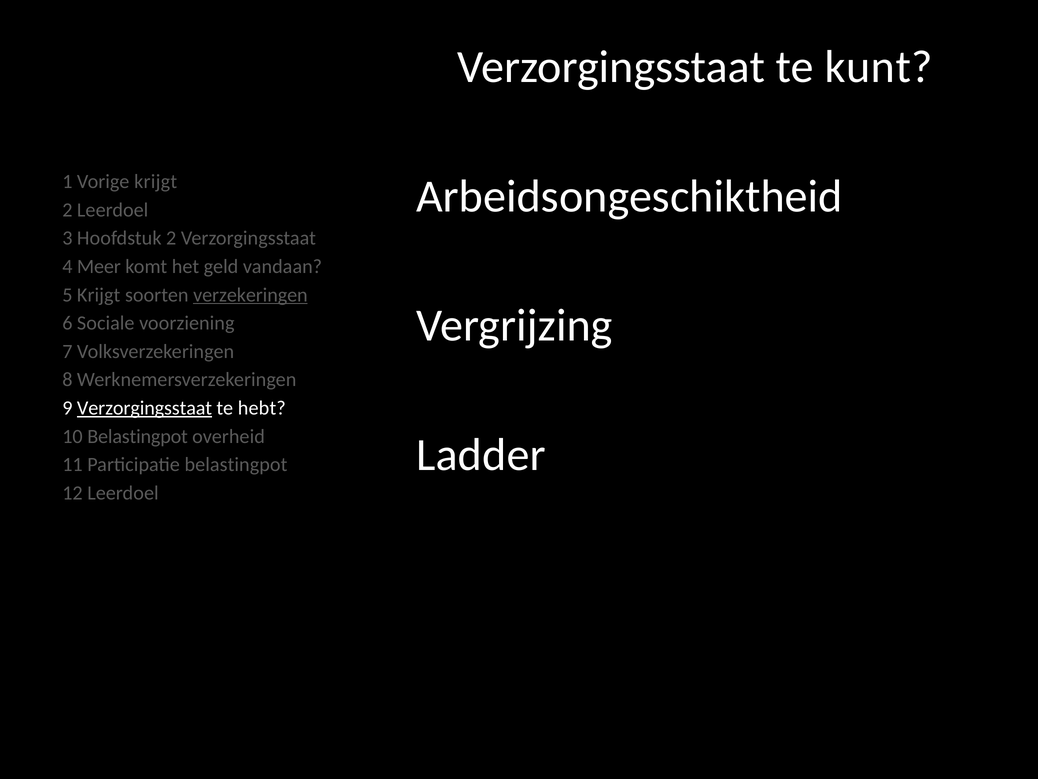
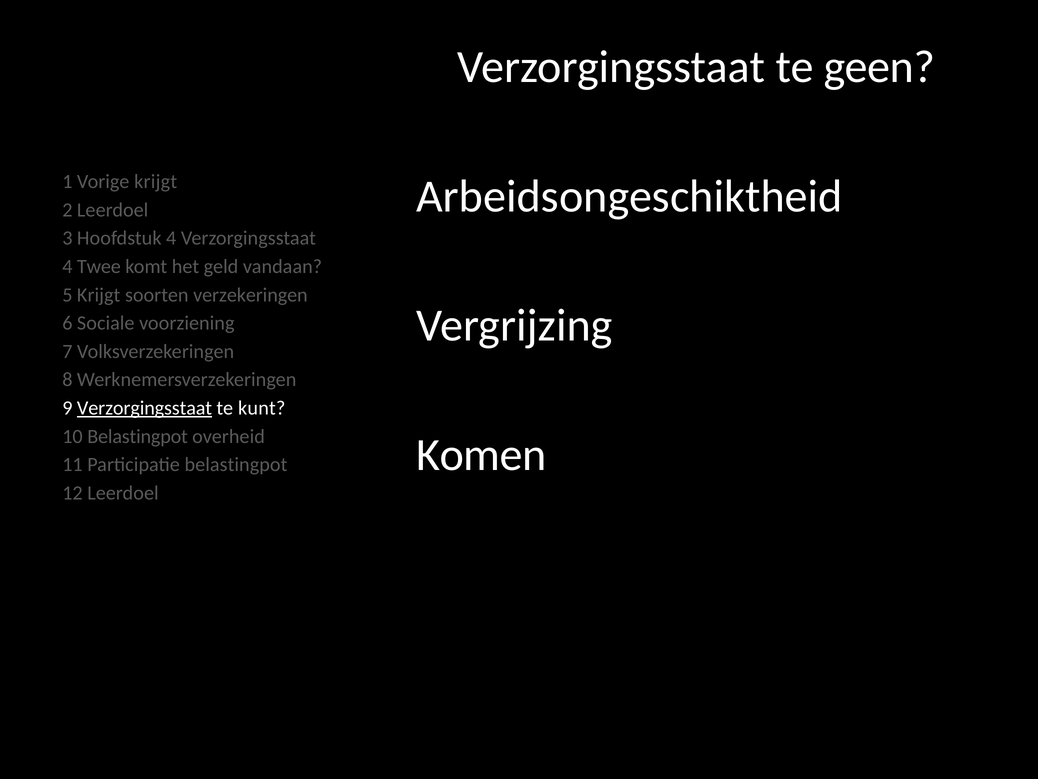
kunt: kunt -> geen
Hoofdstuk 2: 2 -> 4
Meer: Meer -> Twee
verzekeringen underline: present -> none
hebt: hebt -> kunt
Ladder: Ladder -> Komen
